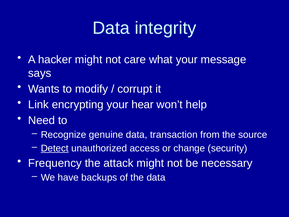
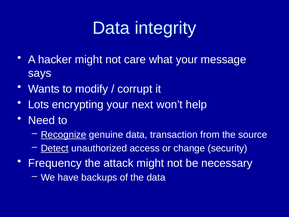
Link: Link -> Lots
hear: hear -> next
Recognize underline: none -> present
